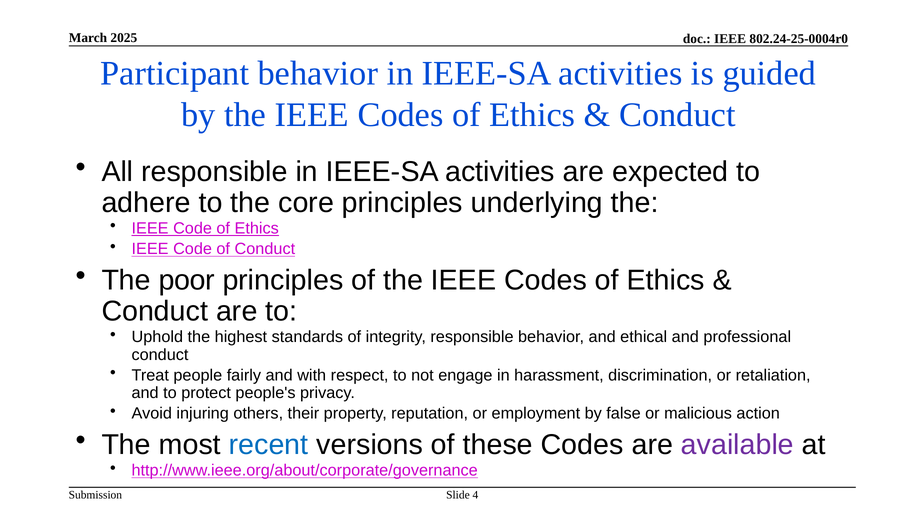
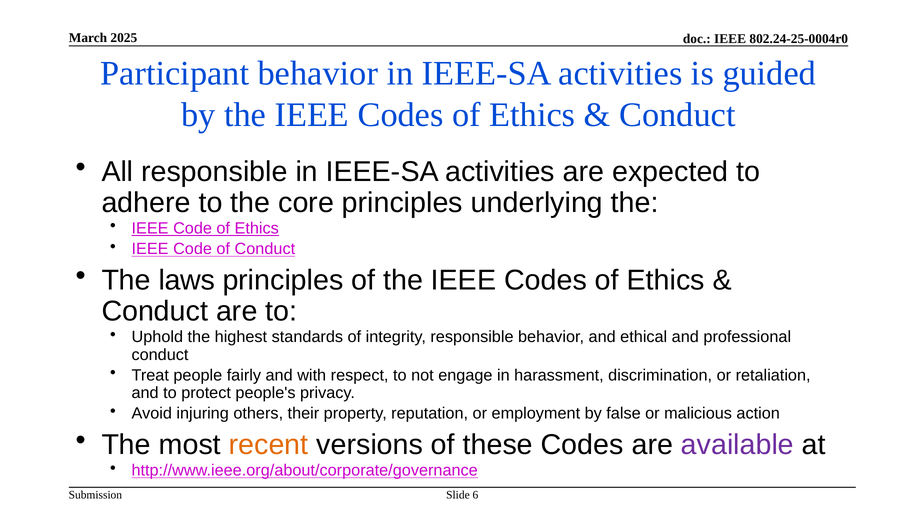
poor: poor -> laws
recent colour: blue -> orange
4: 4 -> 6
